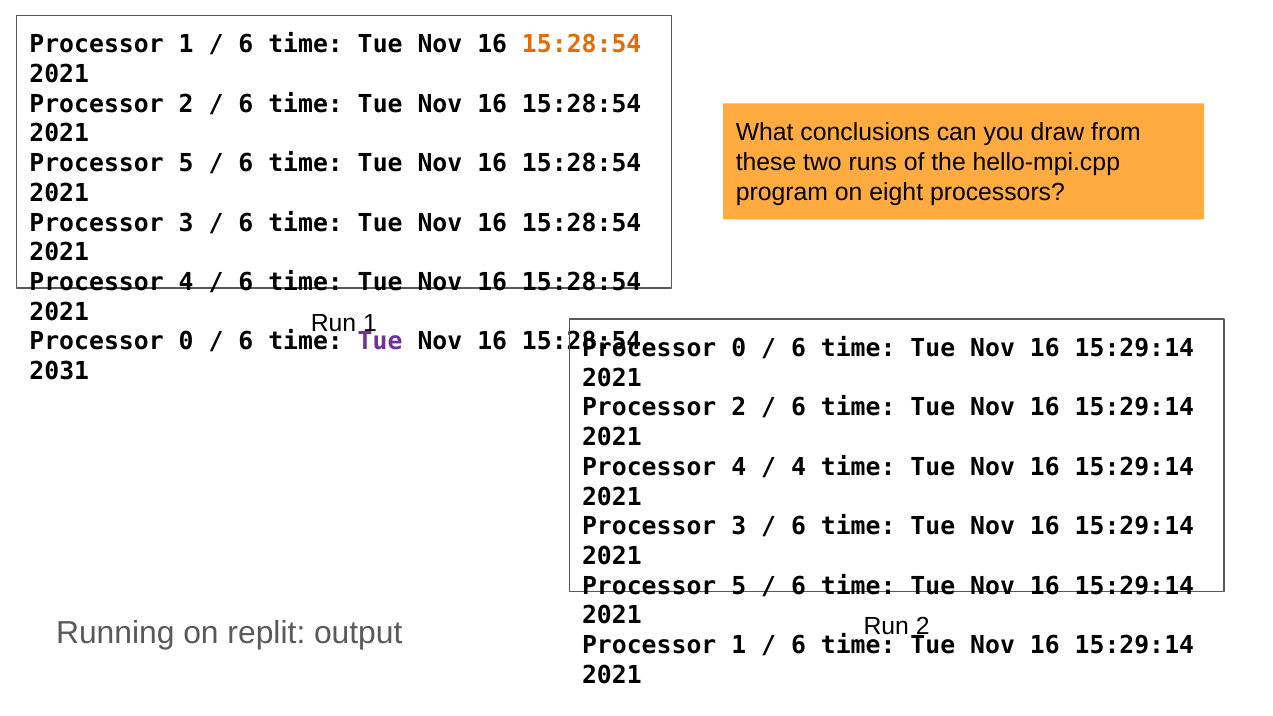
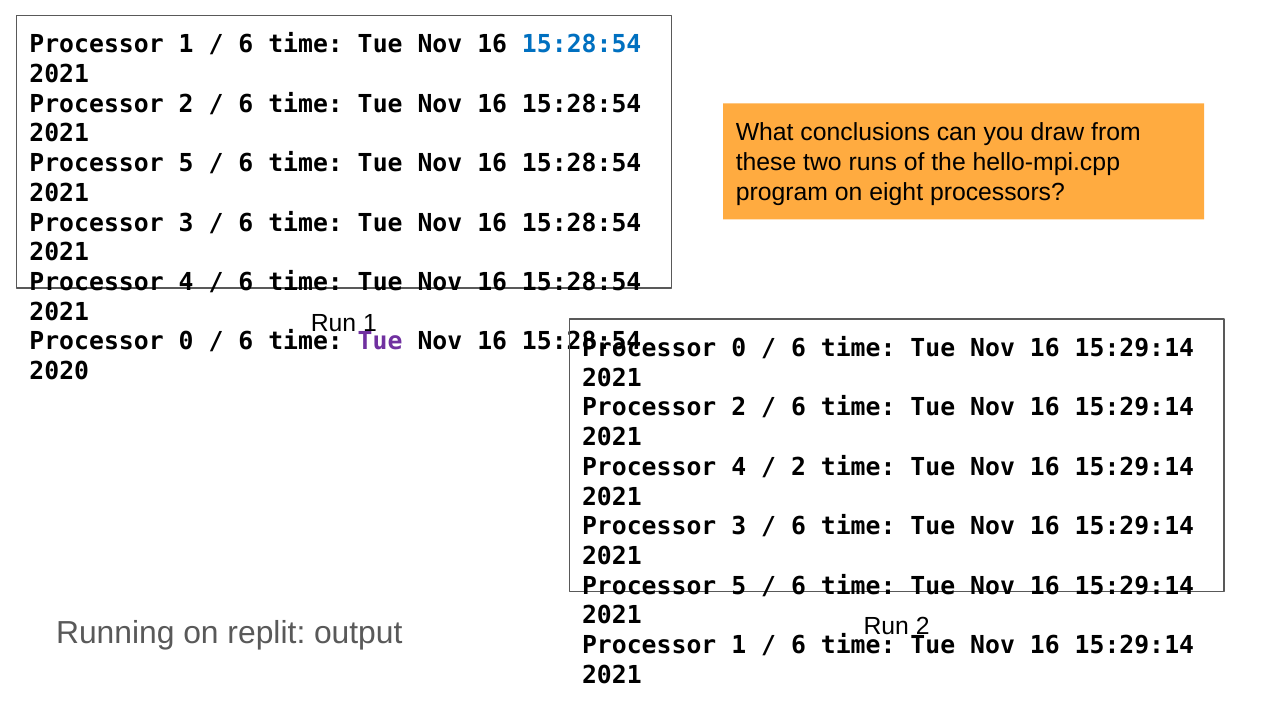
15:28:54 at (582, 45) colour: orange -> blue
2031: 2031 -> 2020
4 at (799, 467): 4 -> 2
